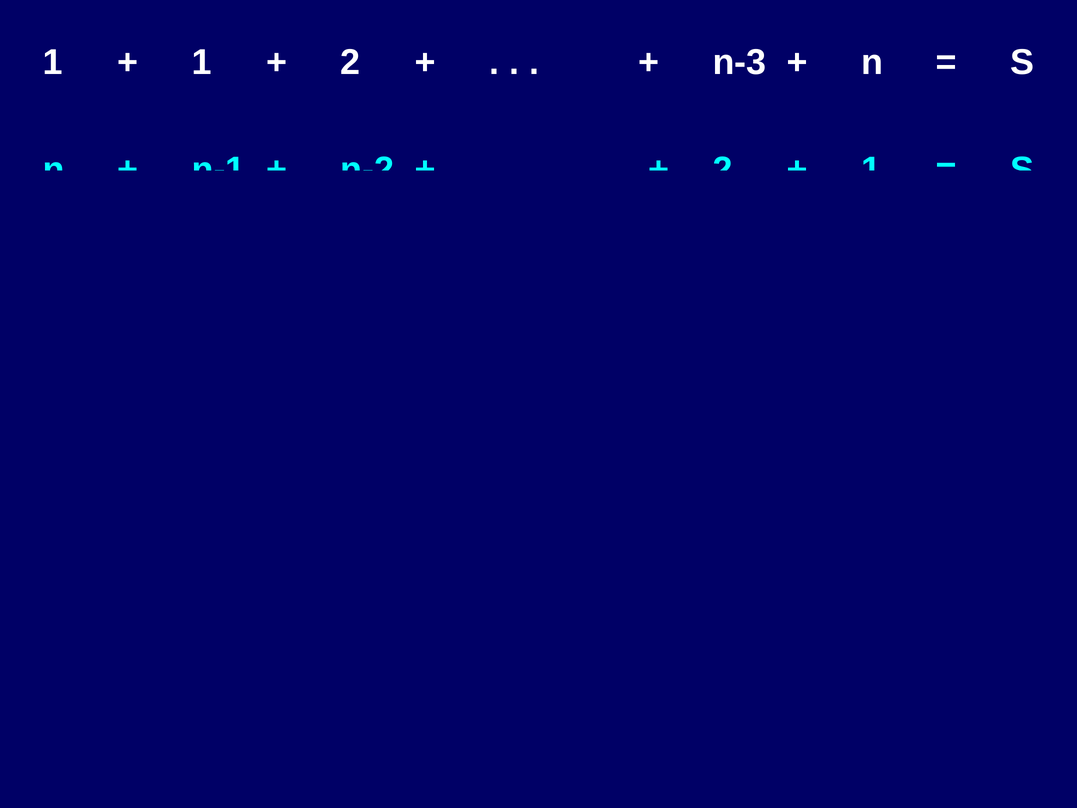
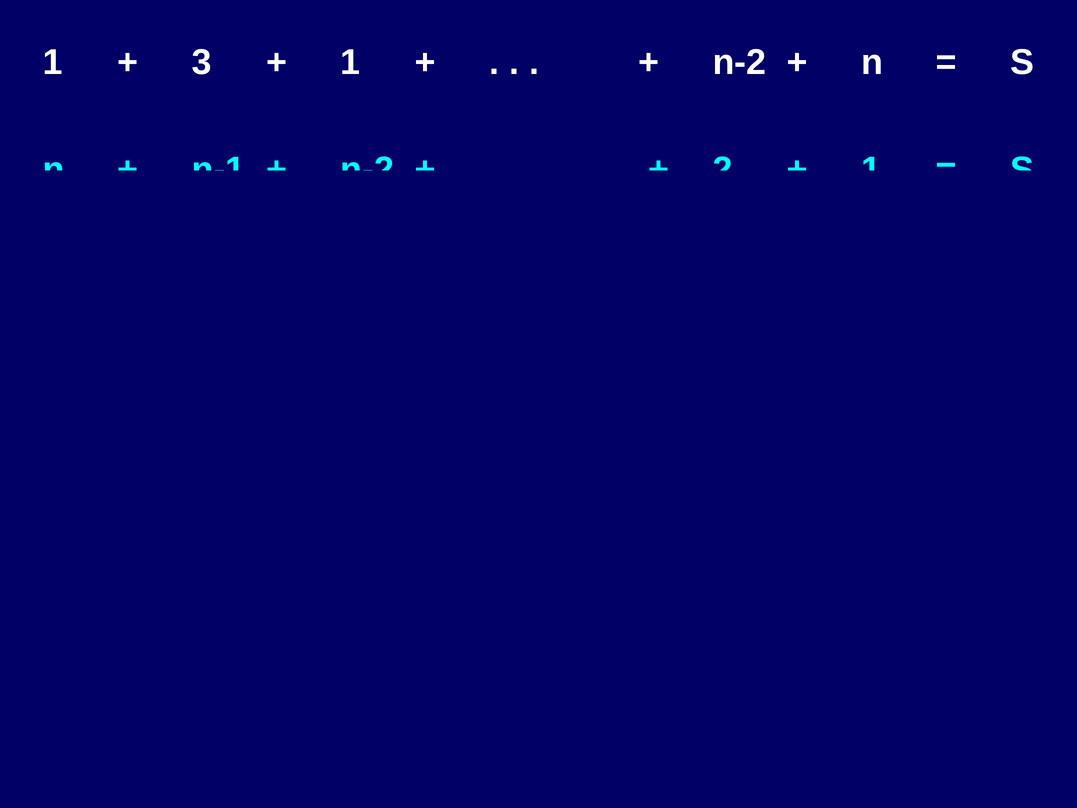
1 at (202, 62): 1 -> 3
2 at (350, 62): 2 -> 1
n-3 at (739, 62): n-3 -> n-2
